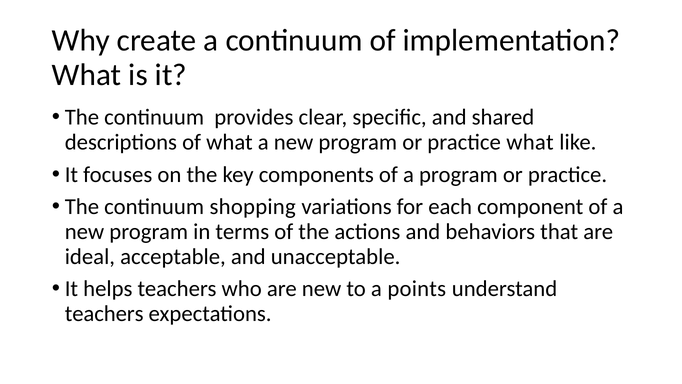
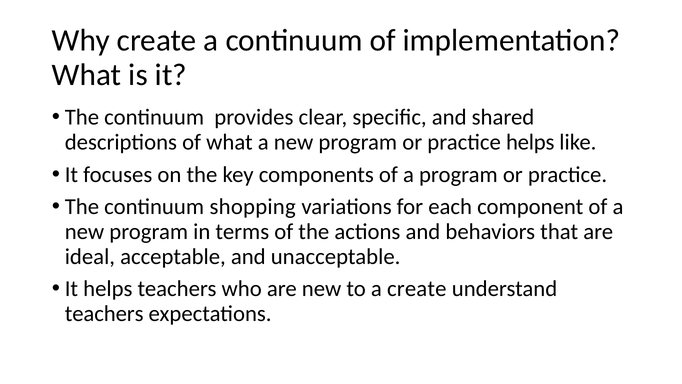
practice what: what -> helps
a points: points -> create
